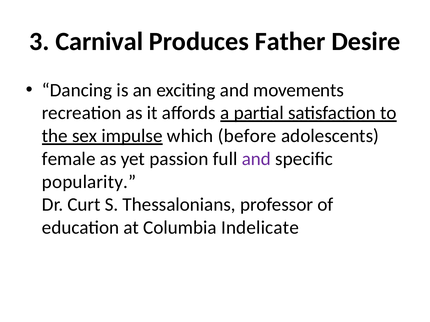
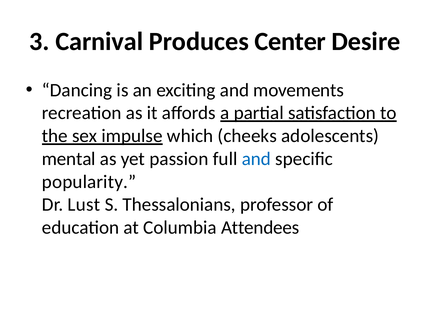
Father: Father -> Center
before: before -> cheeks
female: female -> mental
and at (256, 159) colour: purple -> blue
Curt: Curt -> Lust
Indelicate: Indelicate -> Attendees
